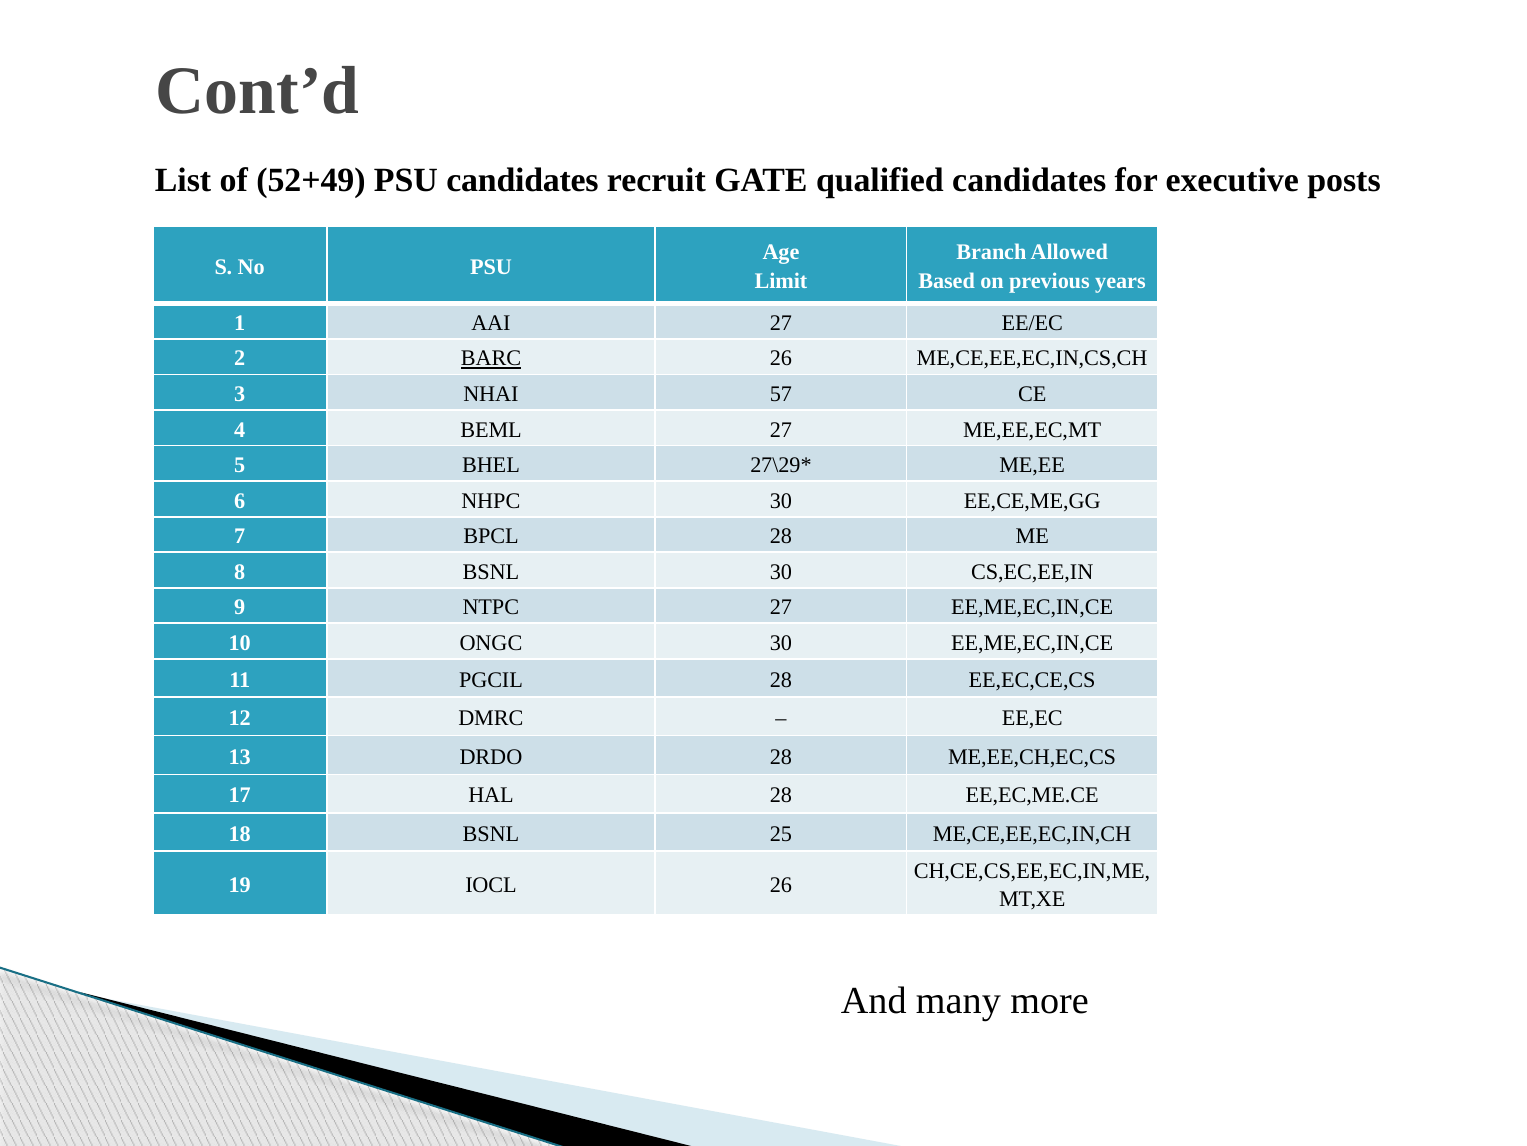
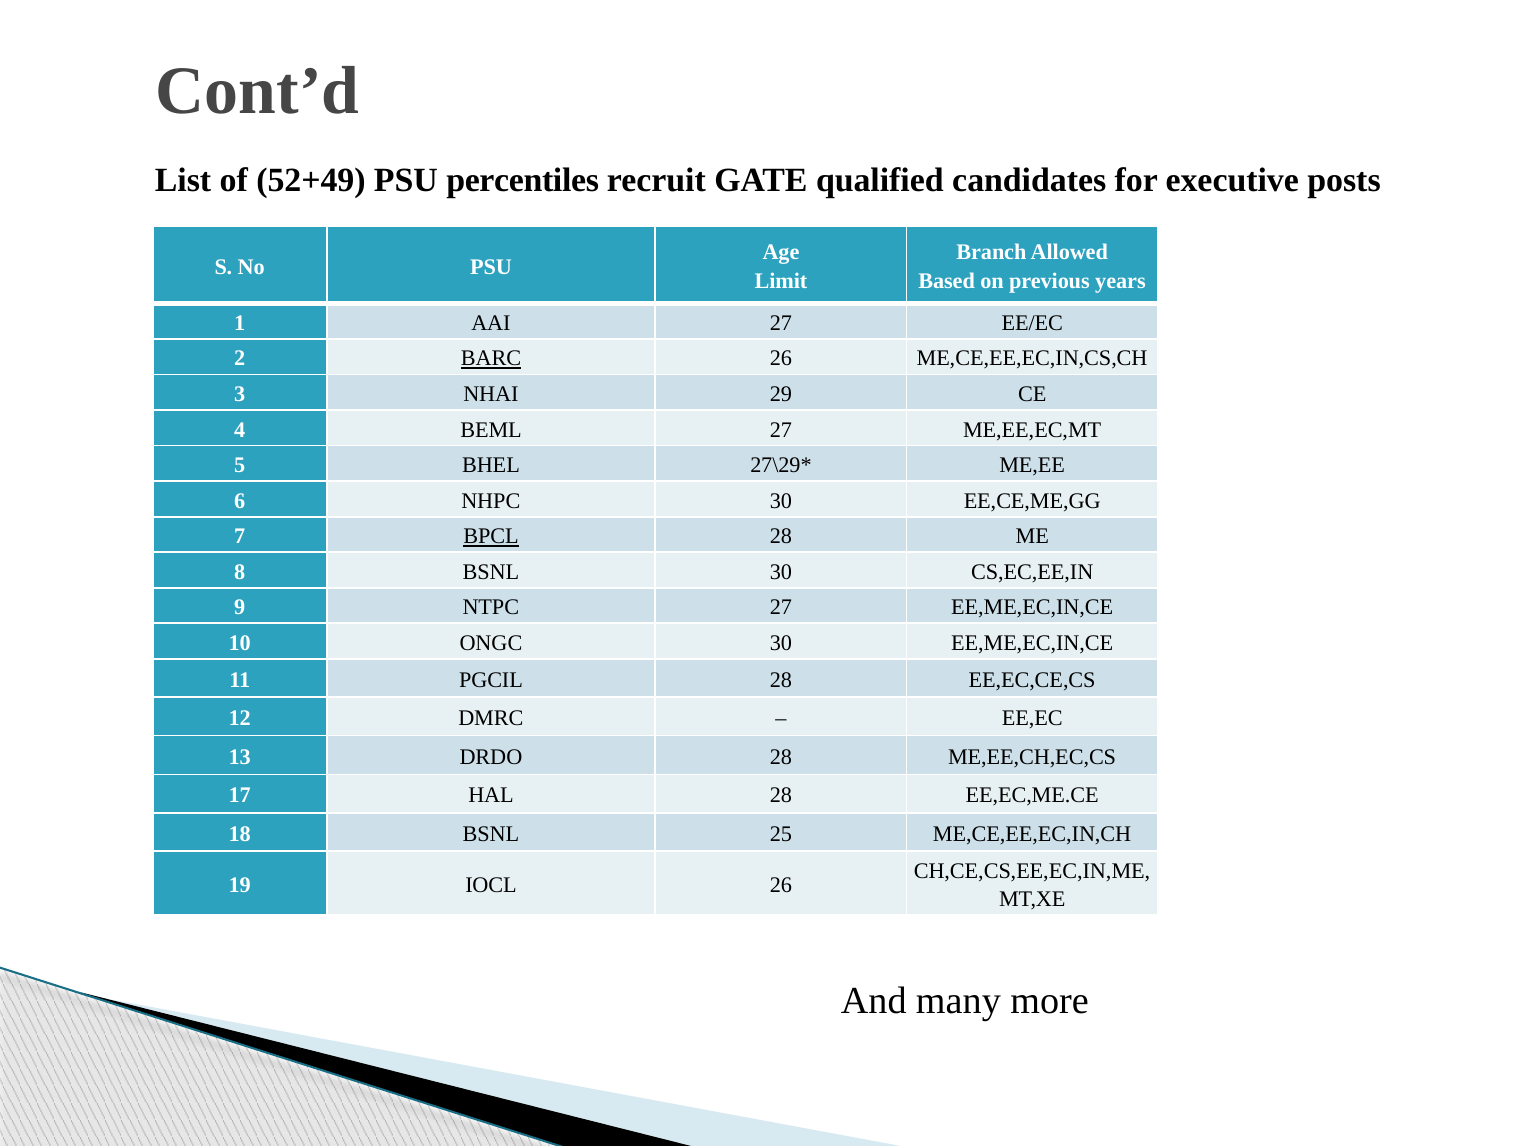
PSU candidates: candidates -> percentiles
57: 57 -> 29
BPCL underline: none -> present
